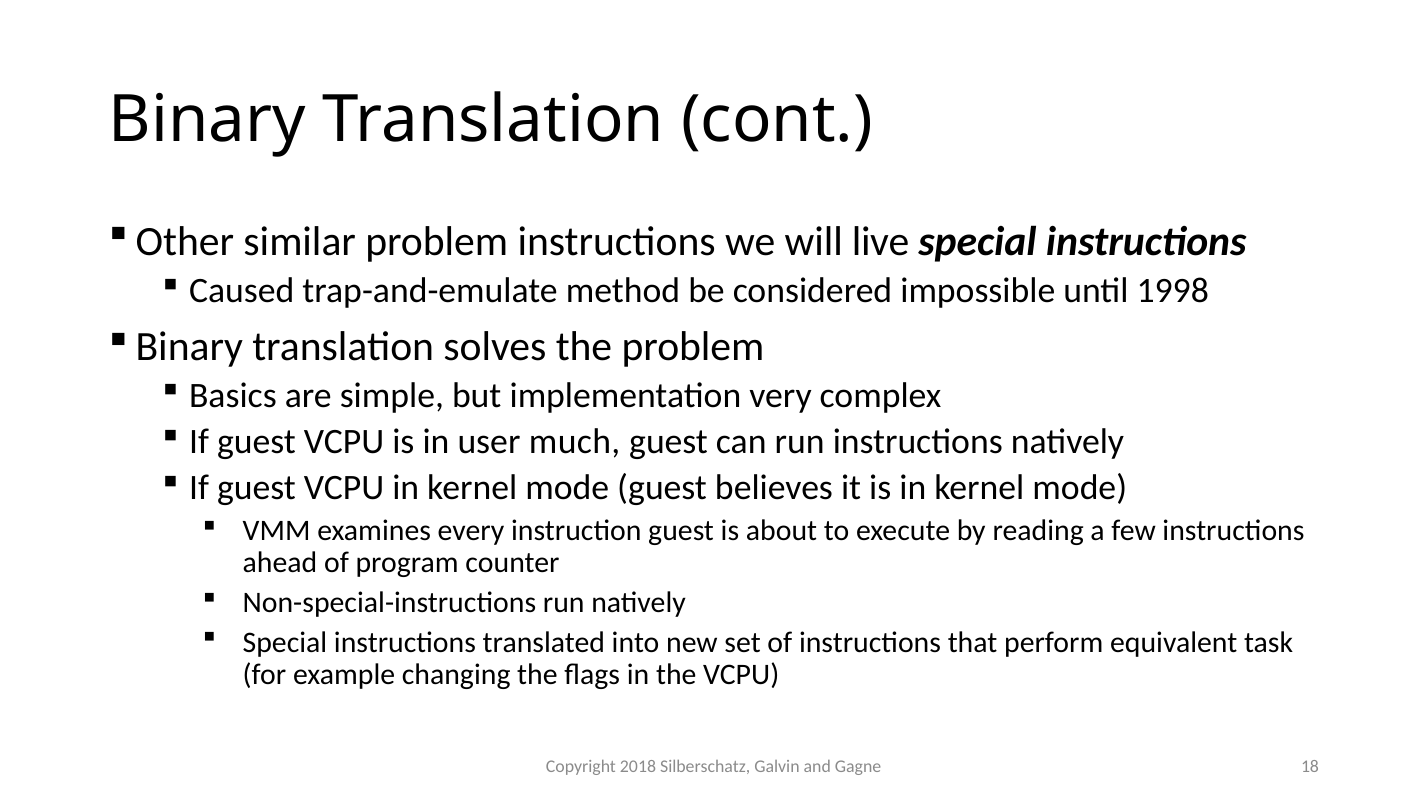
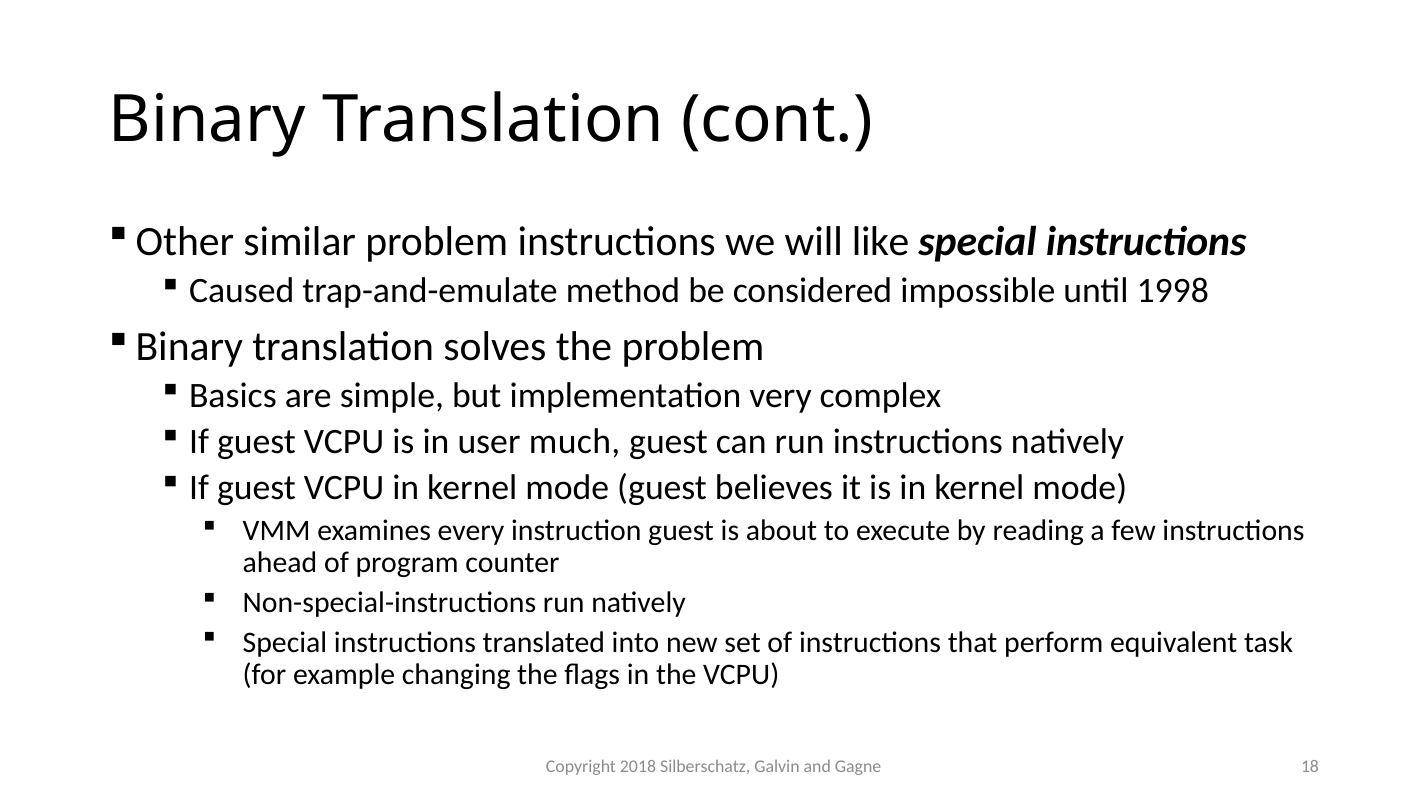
live: live -> like
